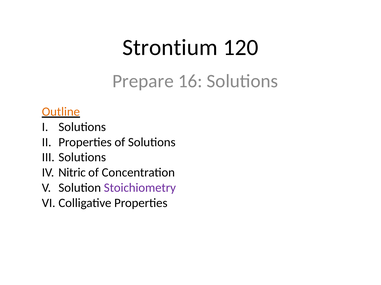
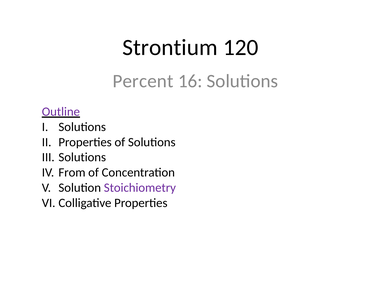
Prepare: Prepare -> Percent
Outline colour: orange -> purple
Nitric: Nitric -> From
